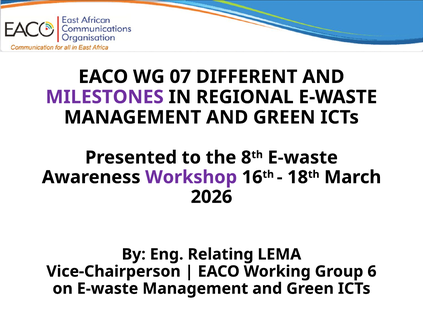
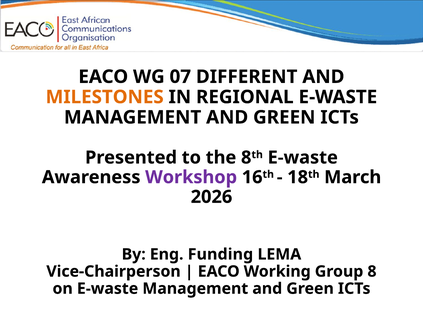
MILESTONES colour: purple -> orange
Relating: Relating -> Funding
Group 6: 6 -> 8
